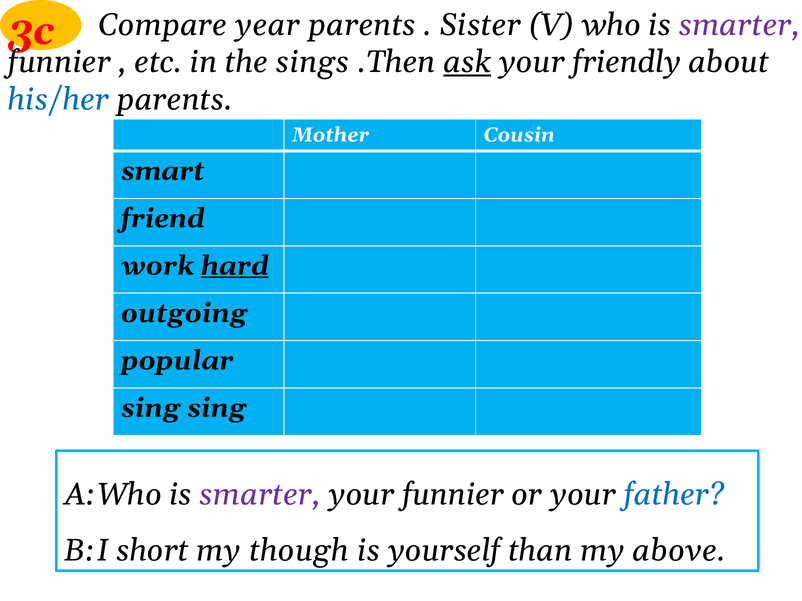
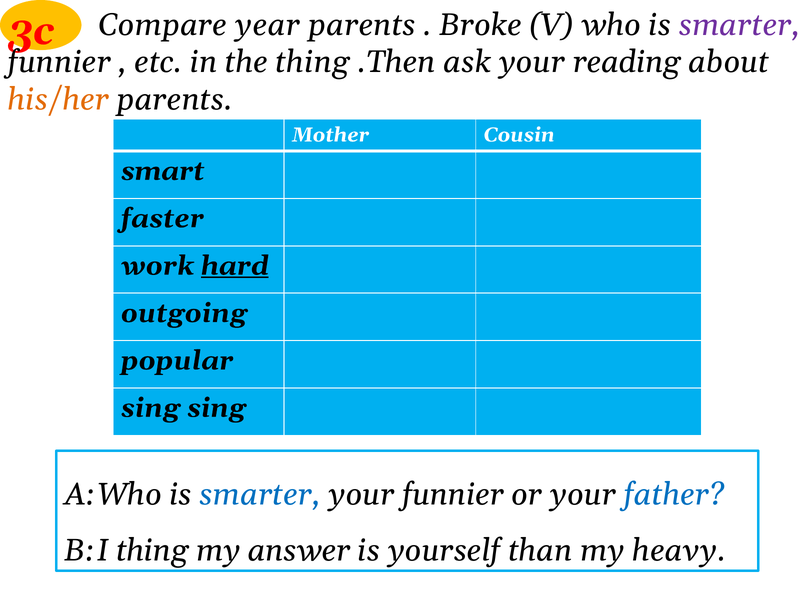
Sister: Sister -> Broke
the sings: sings -> thing
ask underline: present -> none
friendly: friendly -> reading
his/her colour: blue -> orange
friend: friend -> faster
smarter at (260, 495) colour: purple -> blue
B:I short: short -> thing
though: though -> answer
above: above -> heavy
